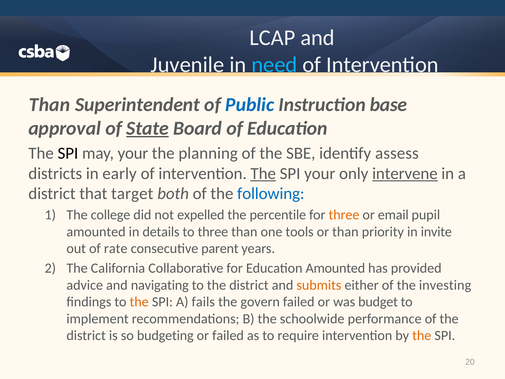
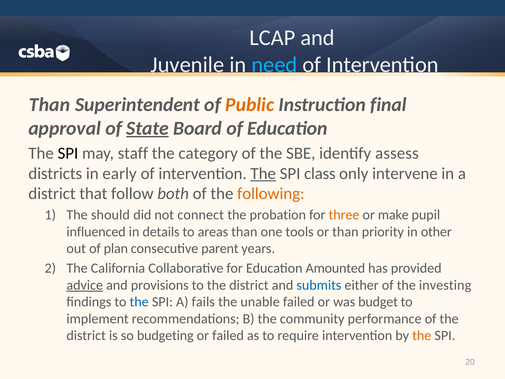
Public colour: blue -> orange
base: base -> final
may your: your -> staff
planning: planning -> category
SPI your: your -> class
intervene underline: present -> none
target: target -> follow
following colour: blue -> orange
college: college -> should
expelled: expelled -> connect
percentile: percentile -> probation
email: email -> make
amounted at (96, 232): amounted -> influenced
to three: three -> areas
invite: invite -> other
rate: rate -> plan
advice underline: none -> present
navigating: navigating -> provisions
submits colour: orange -> blue
the at (139, 302) colour: orange -> blue
govern: govern -> unable
schoolwide: schoolwide -> community
